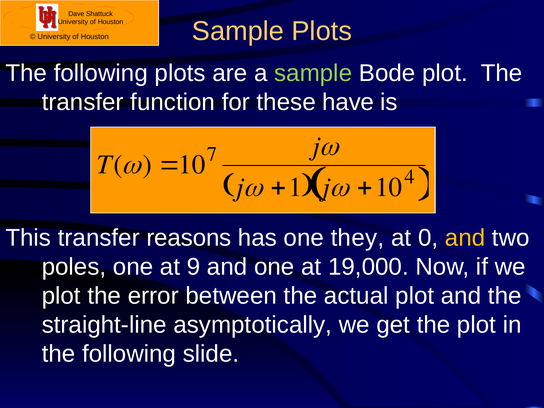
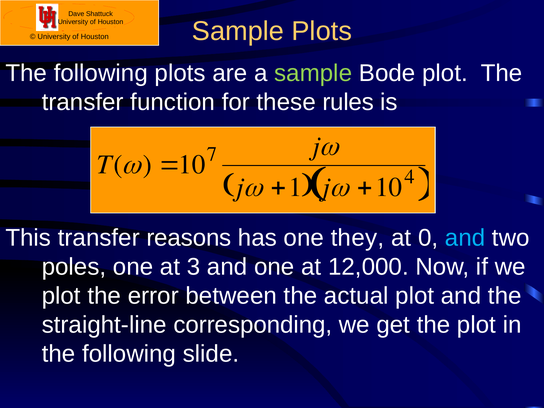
have: have -> rules
and at (465, 238) colour: yellow -> light blue
9: 9 -> 3
19,000: 19,000 -> 12,000
asymptotically: asymptotically -> corresponding
